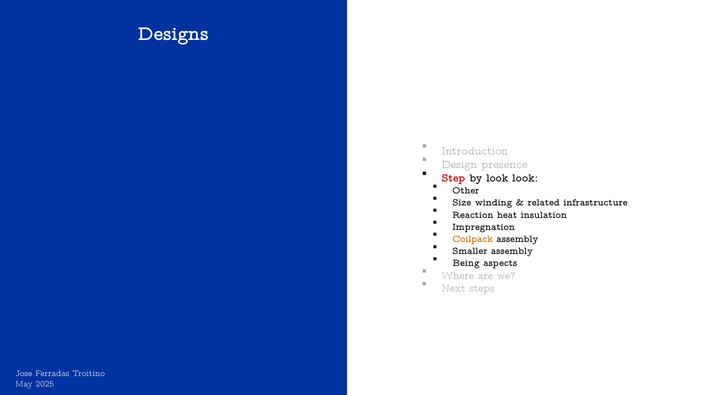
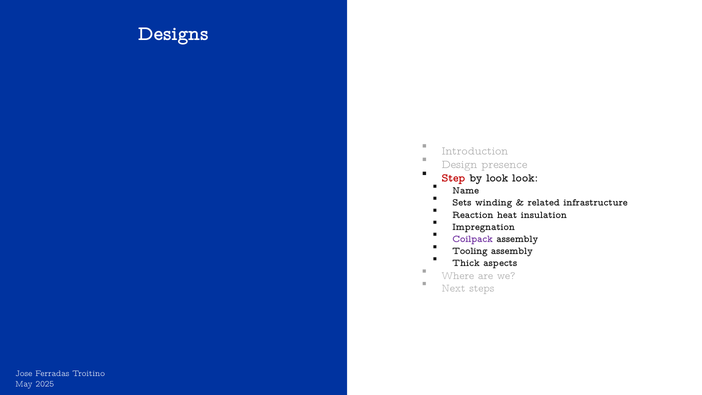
Other: Other -> Name
Size: Size -> Sets
Coilpack colour: orange -> purple
Smaller: Smaller -> Tooling
Being: Being -> Thick
